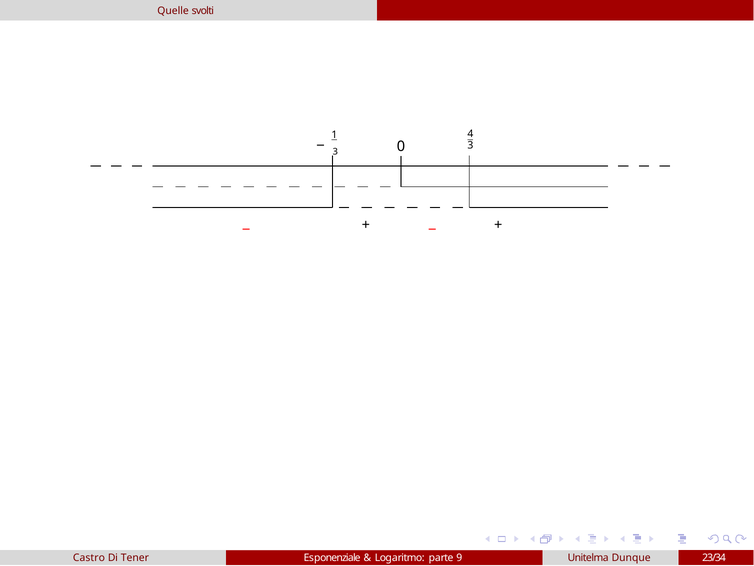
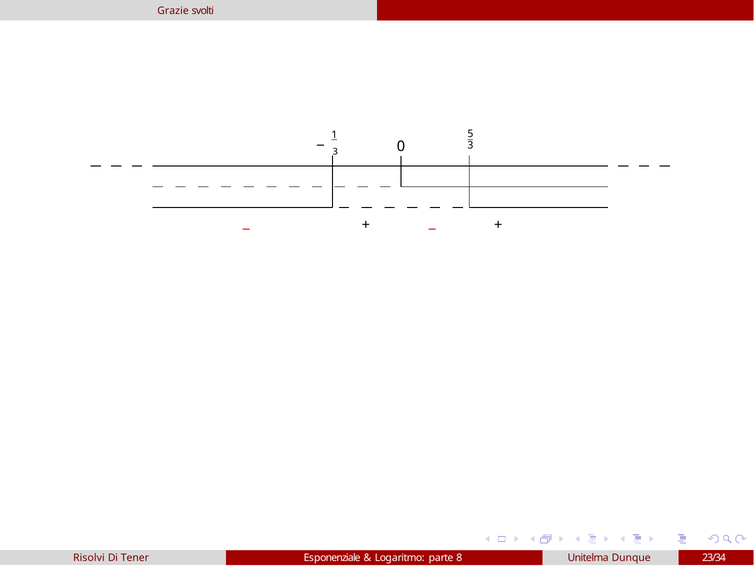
Quelle: Quelle -> Grazie
4: 4 -> 5
Castro: Castro -> Risolvi
9: 9 -> 8
